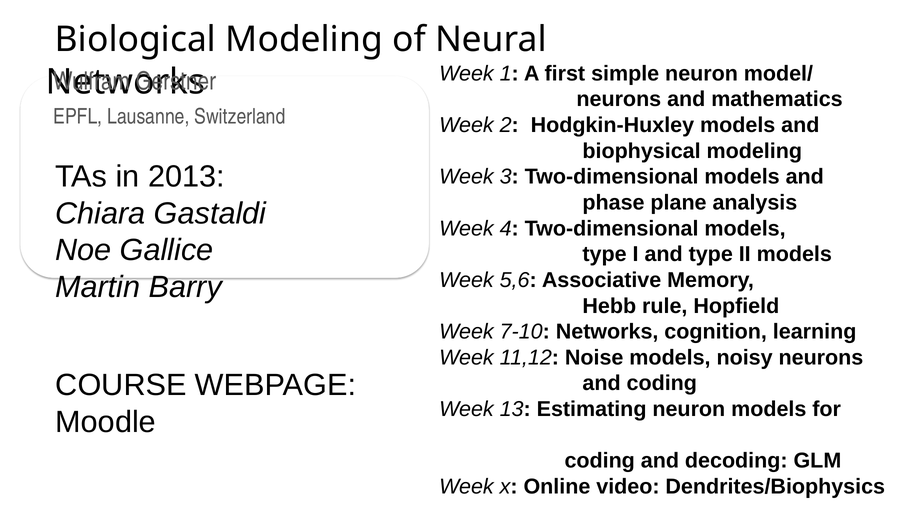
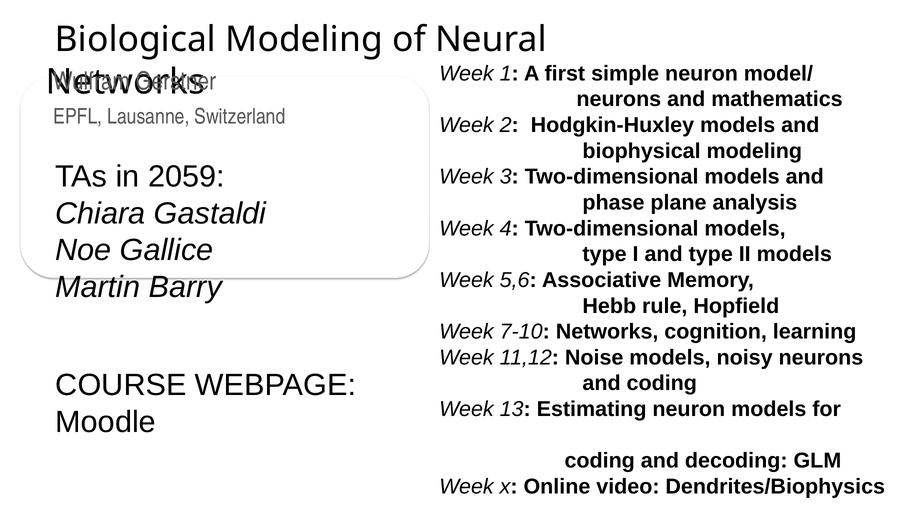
2013: 2013 -> 2059
